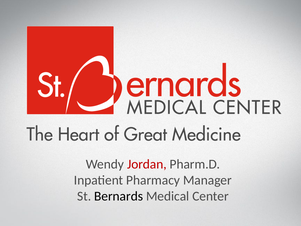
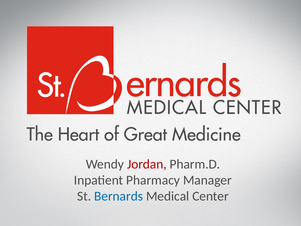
Bernards colour: black -> blue
